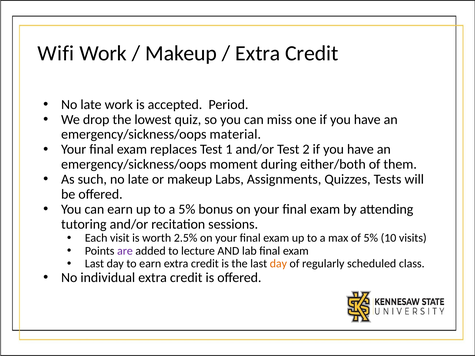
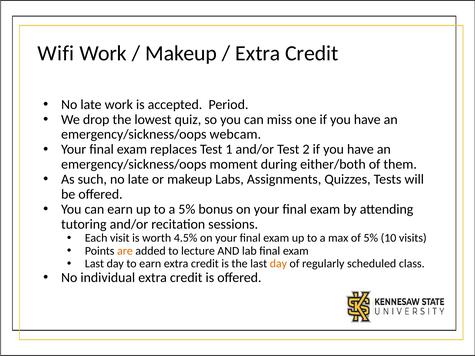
material: material -> webcam
2.5%: 2.5% -> 4.5%
are colour: purple -> orange
